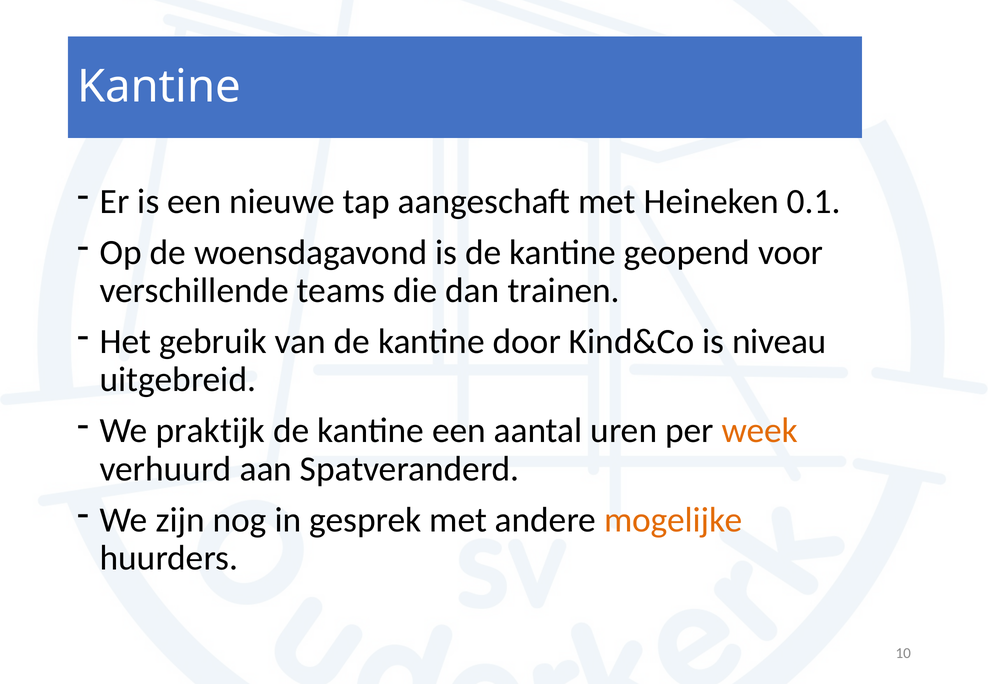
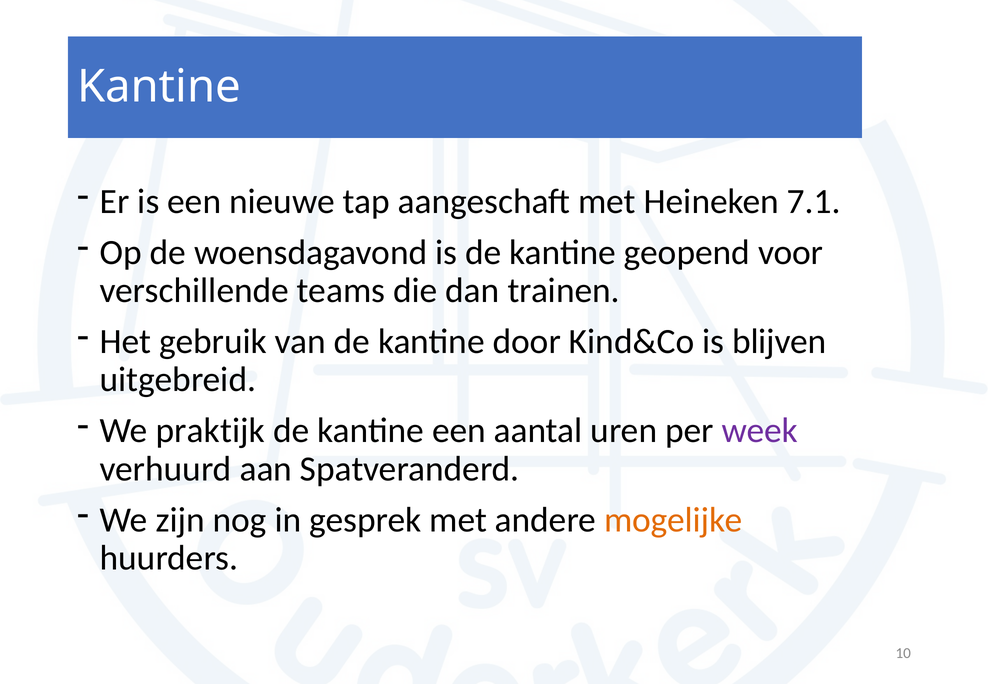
0.1: 0.1 -> 7.1
niveau: niveau -> blijven
week colour: orange -> purple
